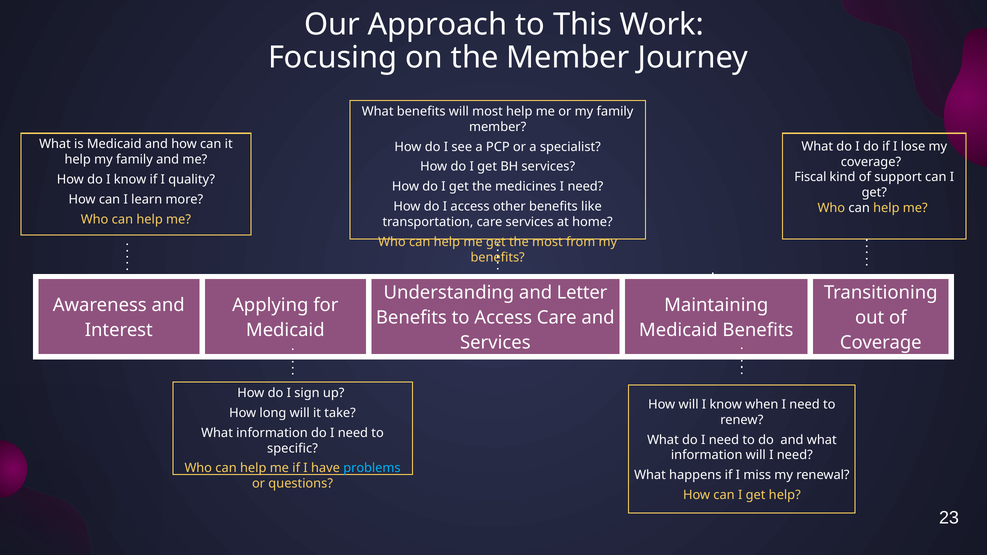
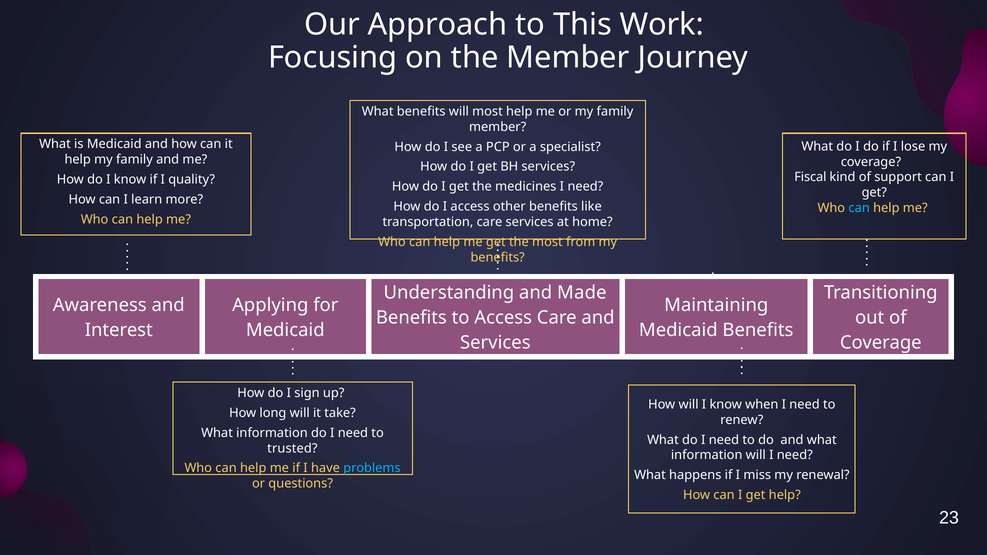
can at (859, 208) colour: white -> light blue
Letter: Letter -> Made
specific: specific -> trusted
